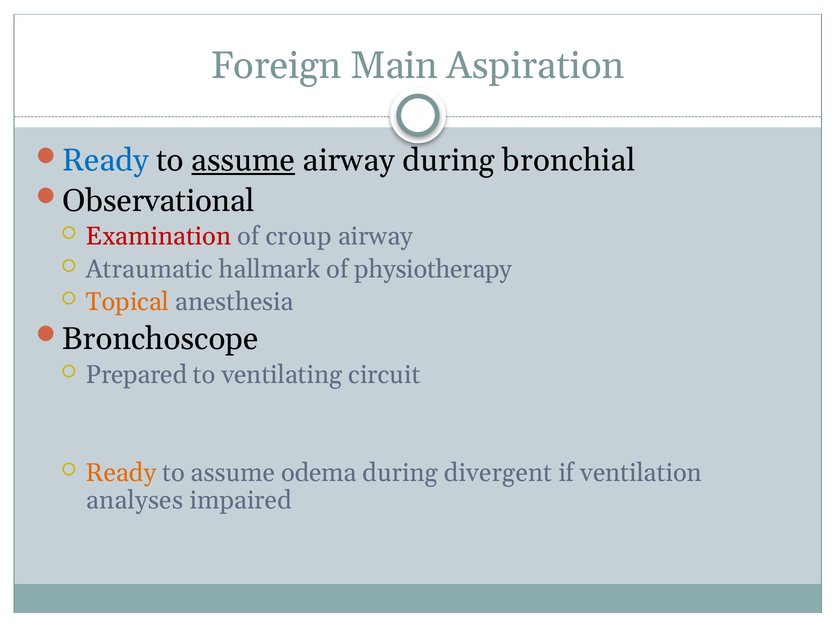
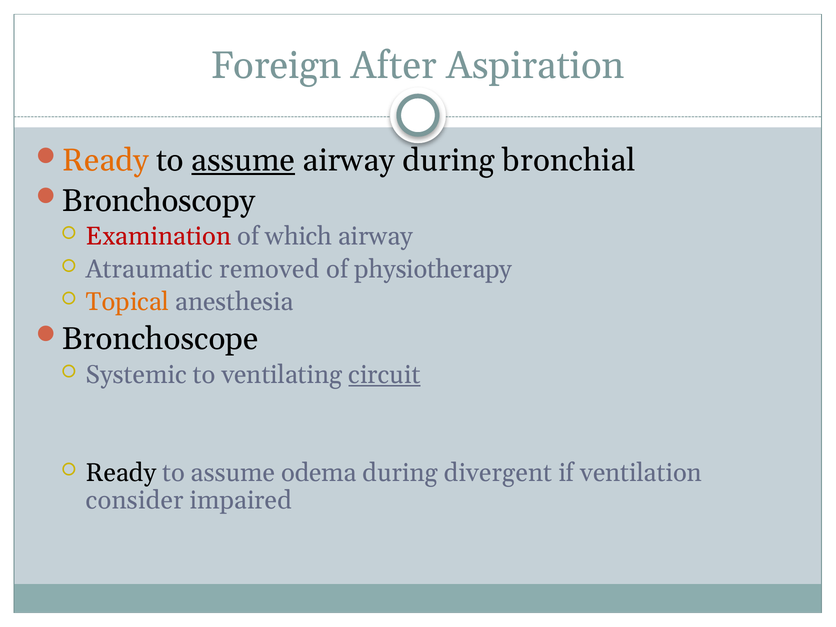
Main: Main -> After
Ready at (106, 161) colour: blue -> orange
Observational: Observational -> Bronchoscopy
croup: croup -> which
hallmark: hallmark -> removed
Prepared: Prepared -> Systemic
circuit underline: none -> present
Ready at (121, 473) colour: orange -> black
analyses: analyses -> consider
